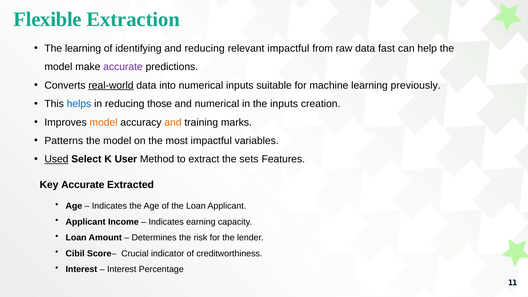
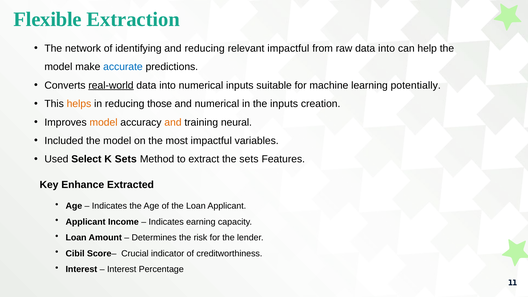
The learning: learning -> network
raw data fast: fast -> into
accurate at (123, 67) colour: purple -> blue
previously: previously -> potentially
helps colour: blue -> orange
marks: marks -> neural
Patterns: Patterns -> Included
Used underline: present -> none
K User: User -> Sets
Key Accurate: Accurate -> Enhance
